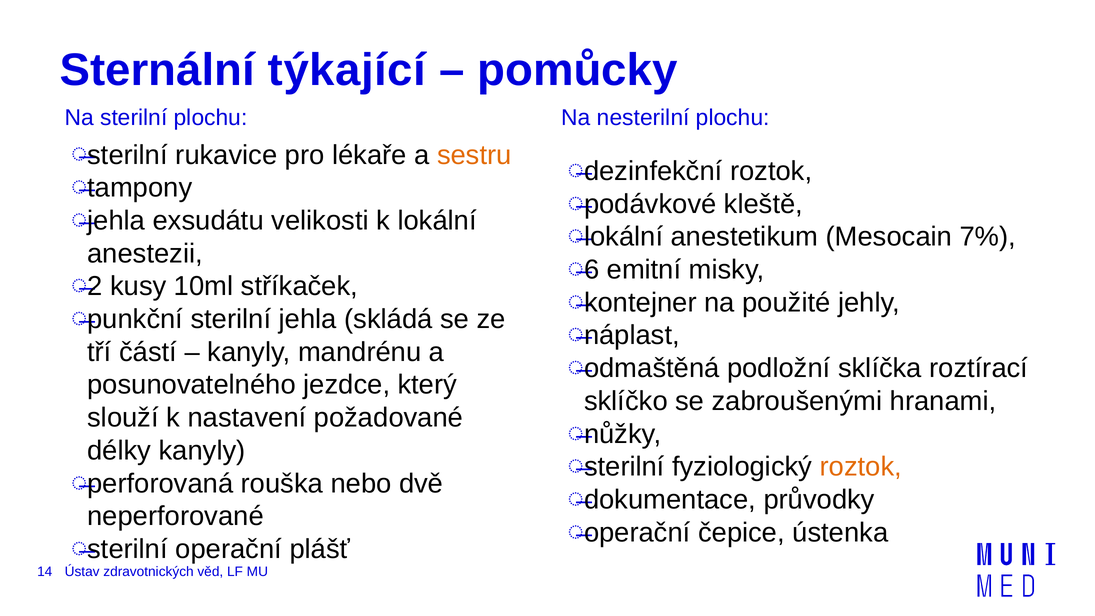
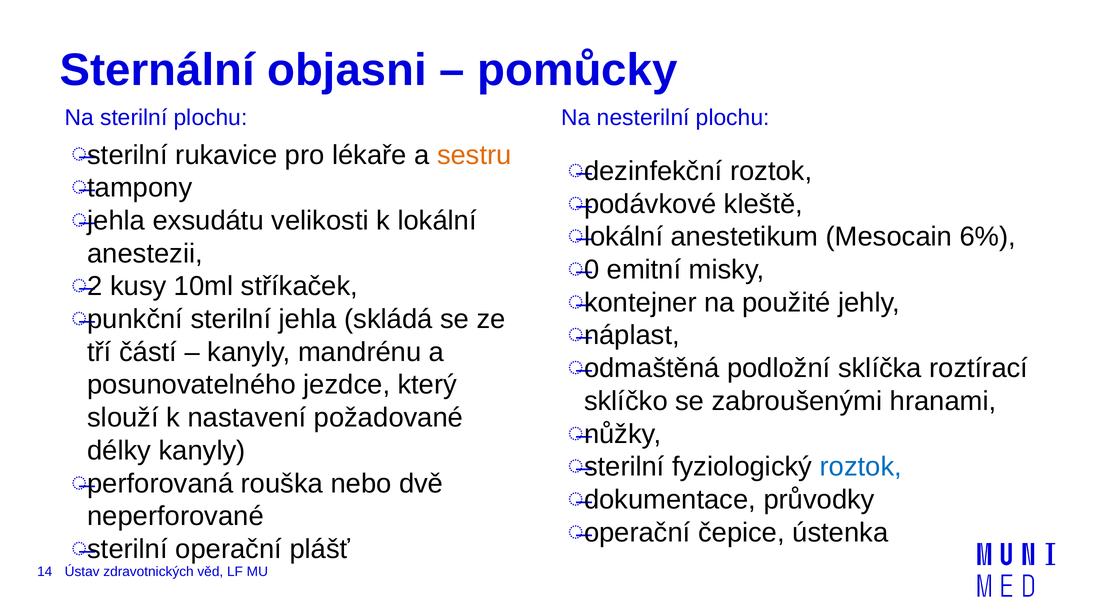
týkající: týkající -> objasni
7%: 7% -> 6%
6: 6 -> 0
roztok at (861, 467) colour: orange -> blue
